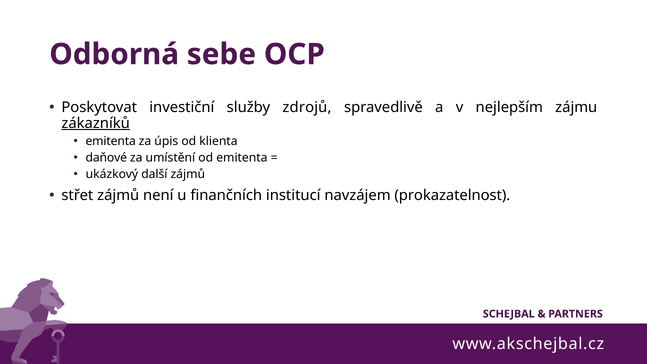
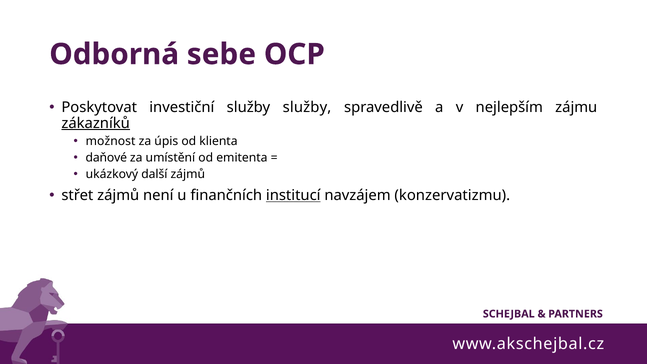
služby zdrojů: zdrojů -> služby
emitenta at (111, 141): emitenta -> možnost
institucí underline: none -> present
prokazatelnost: prokazatelnost -> konzervatizmu
